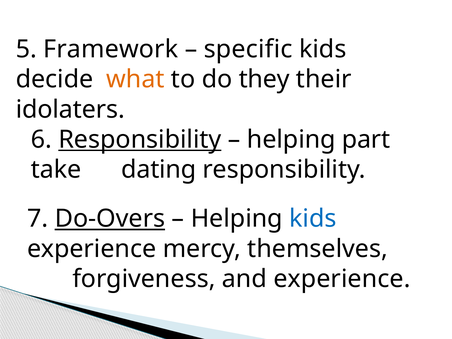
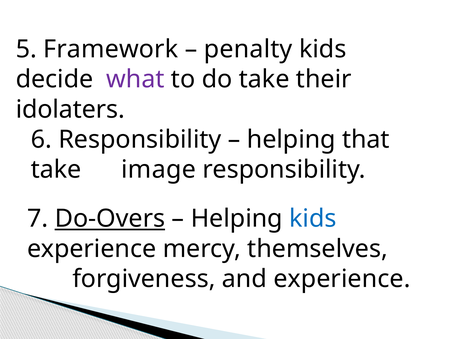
specific: specific -> penalty
what colour: orange -> purple
do they: they -> take
Responsibility at (140, 140) underline: present -> none
part: part -> that
dating: dating -> image
